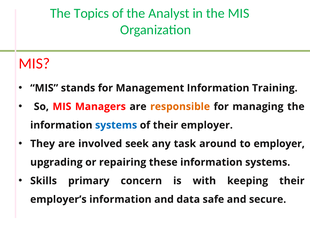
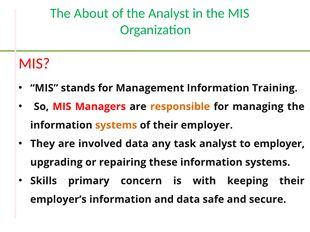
Topics: Topics -> About
systems at (116, 125) colour: blue -> orange
involved seek: seek -> data
task around: around -> analyst
